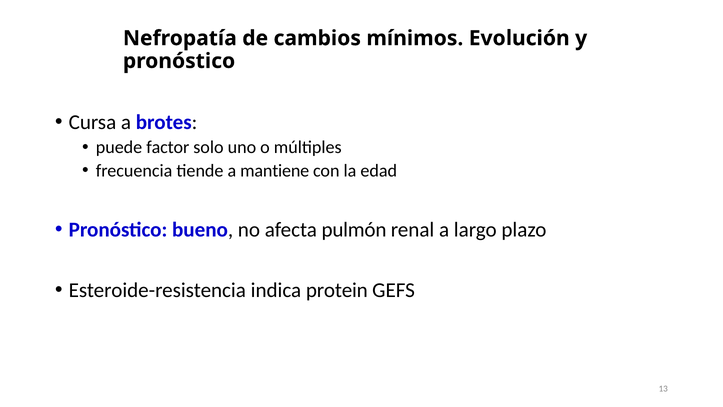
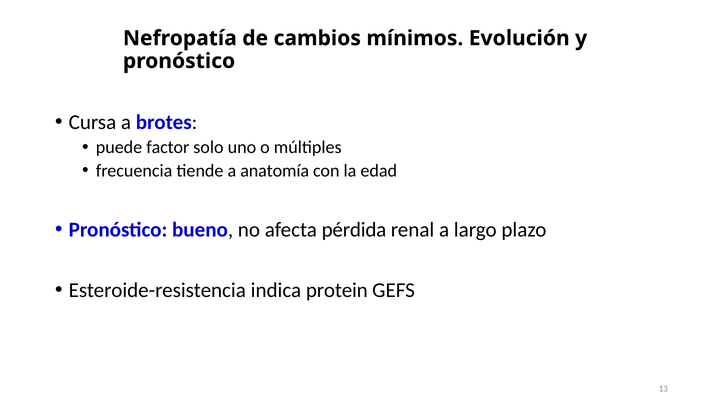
mantiene: mantiene -> anatomía
pulmón: pulmón -> pérdida
